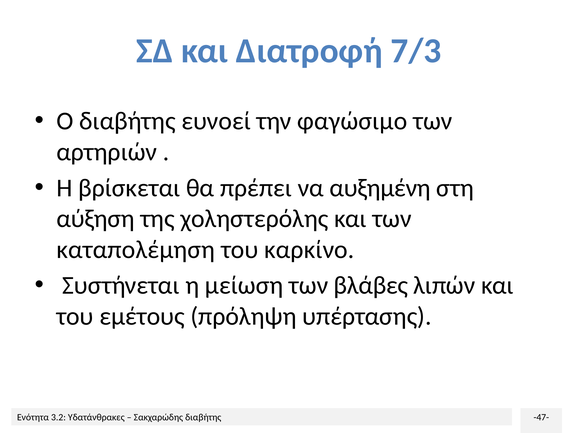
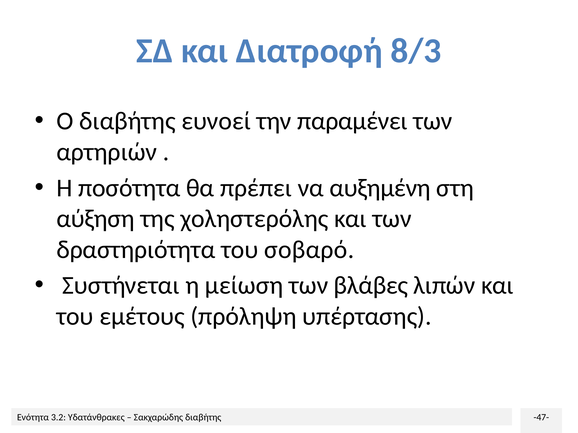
7/3: 7/3 -> 8/3
φαγώσιμο: φαγώσιμο -> παραμένει
βρίσκεται: βρίσκεται -> ποσότητα
καταπολέμηση: καταπολέμηση -> δραστηριότητα
καρκίνο: καρκίνο -> σοβαρό
